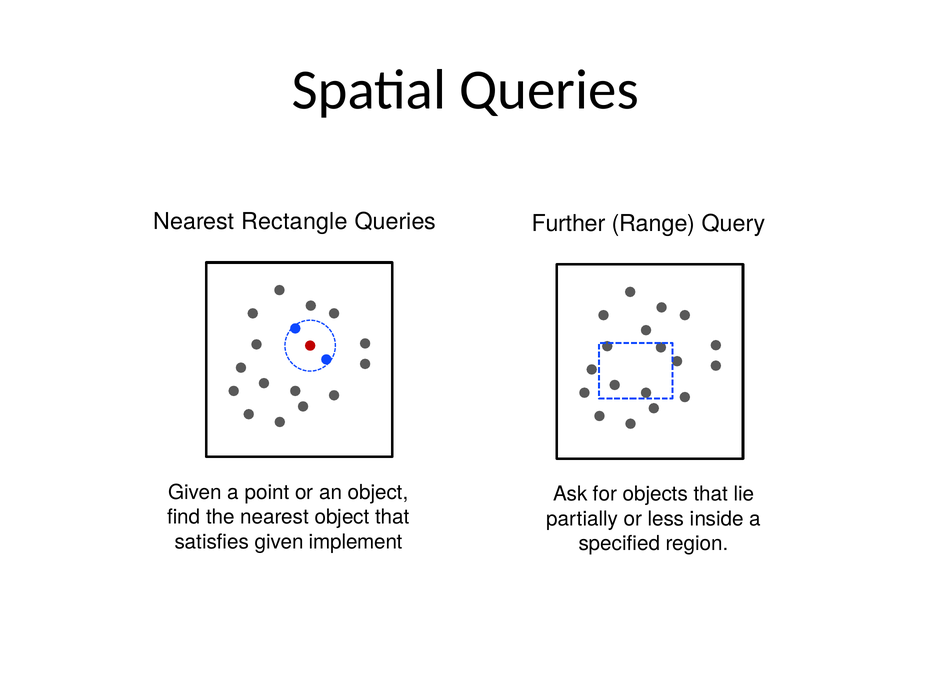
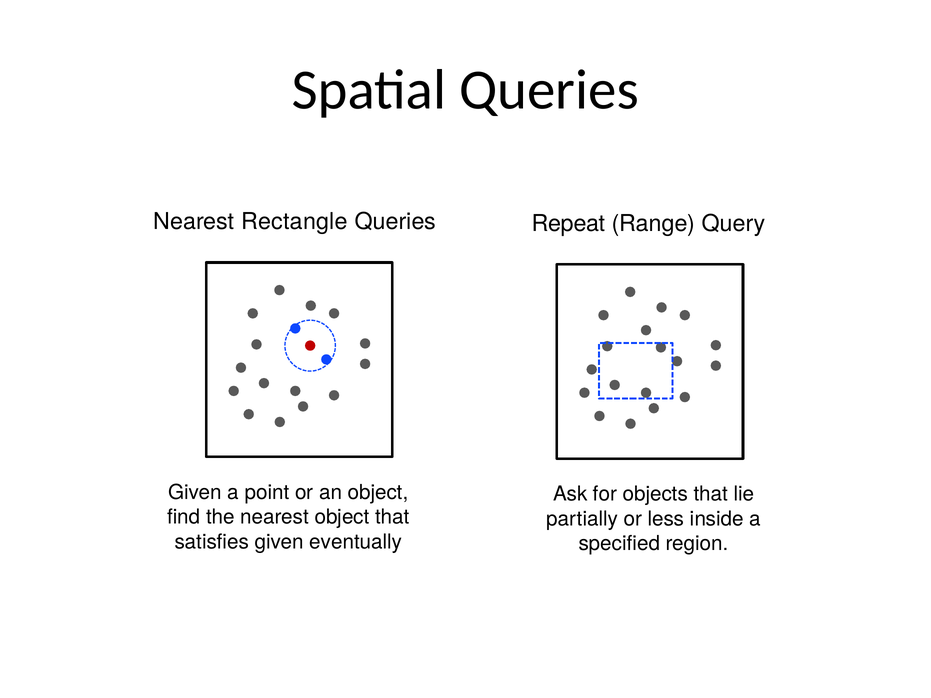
Further: Further -> Repeat
implement: implement -> eventually
